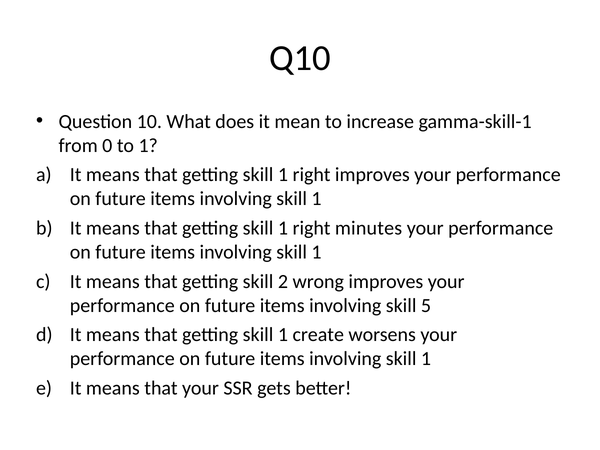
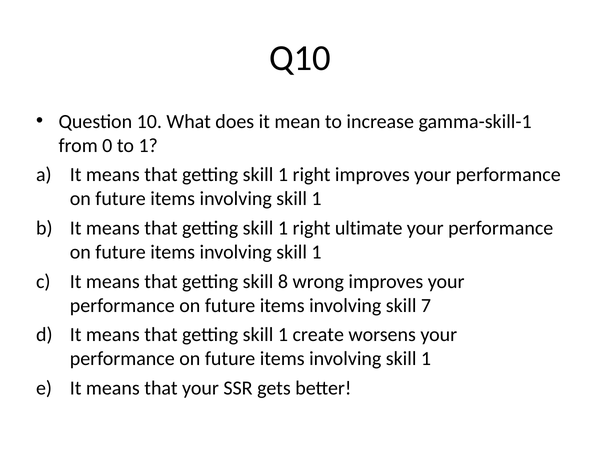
minutes: minutes -> ultimate
2: 2 -> 8
5: 5 -> 7
